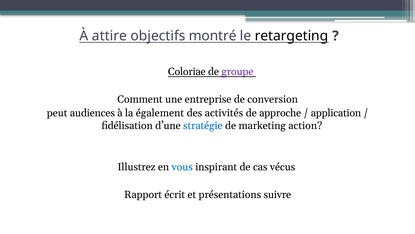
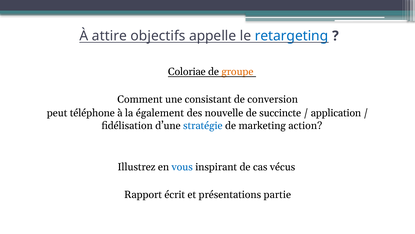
montré: montré -> appelle
retargeting colour: black -> blue
groupe colour: purple -> orange
entreprise: entreprise -> consistant
audiences: audiences -> téléphone
activités: activités -> nouvelle
approche: approche -> succincte
suivre: suivre -> partie
